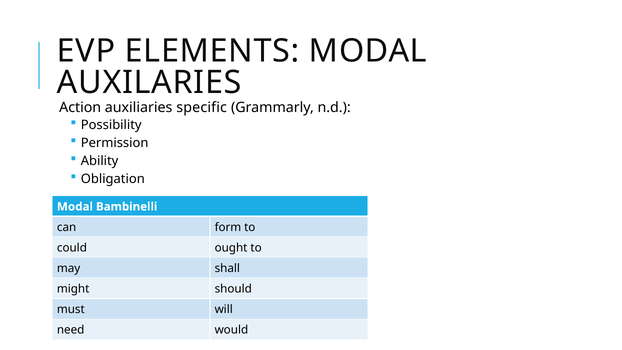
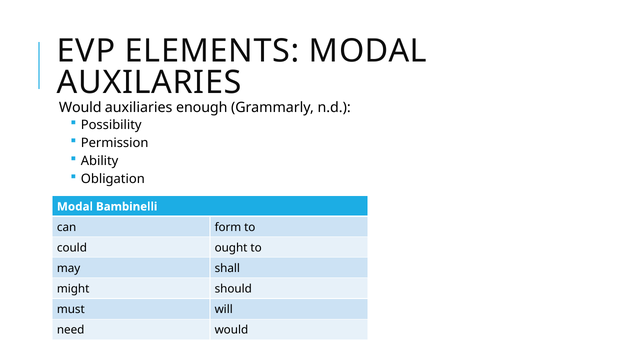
Action at (80, 108): Action -> Would
specific: specific -> enough
